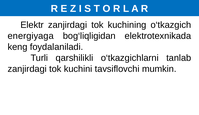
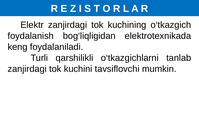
energiyaga: energiyaga -> foydalanish
